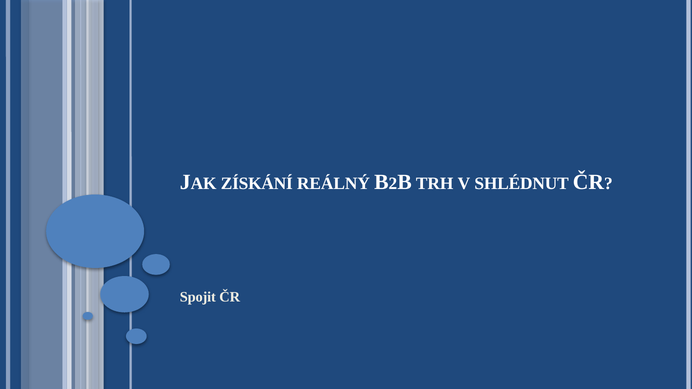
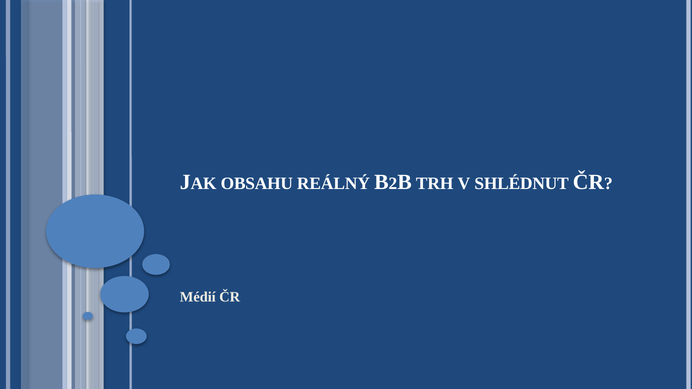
ZÍSKÁNÍ: ZÍSKÁNÍ -> OBSAHU
Spojit: Spojit -> Médií
